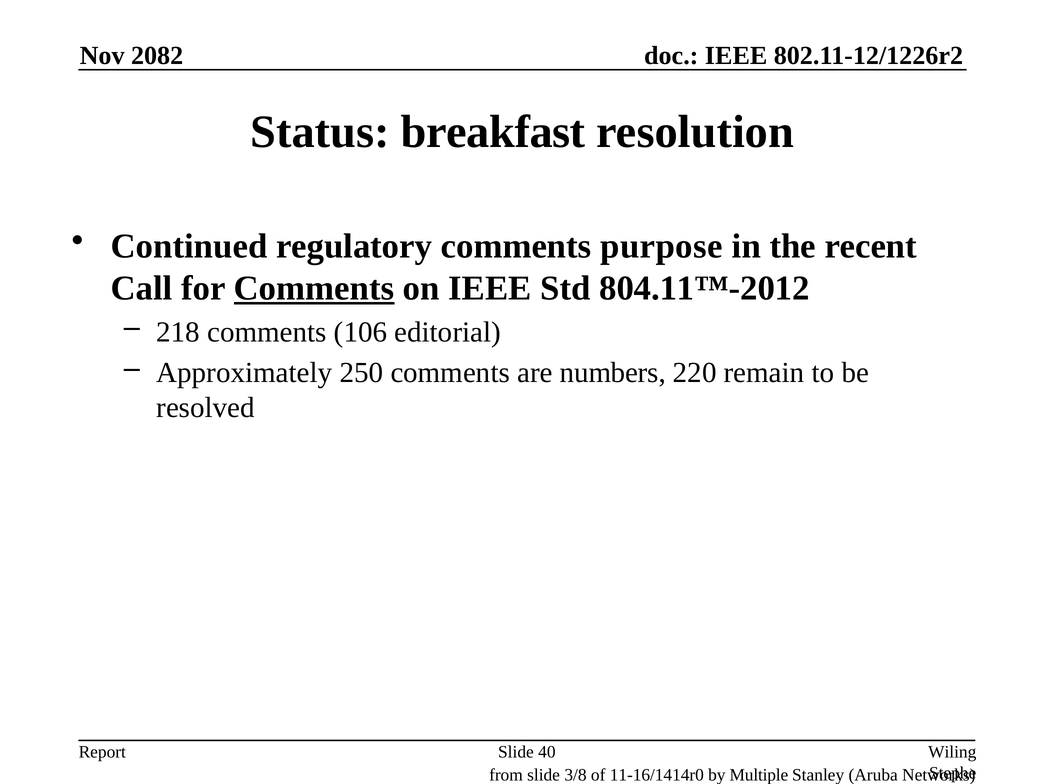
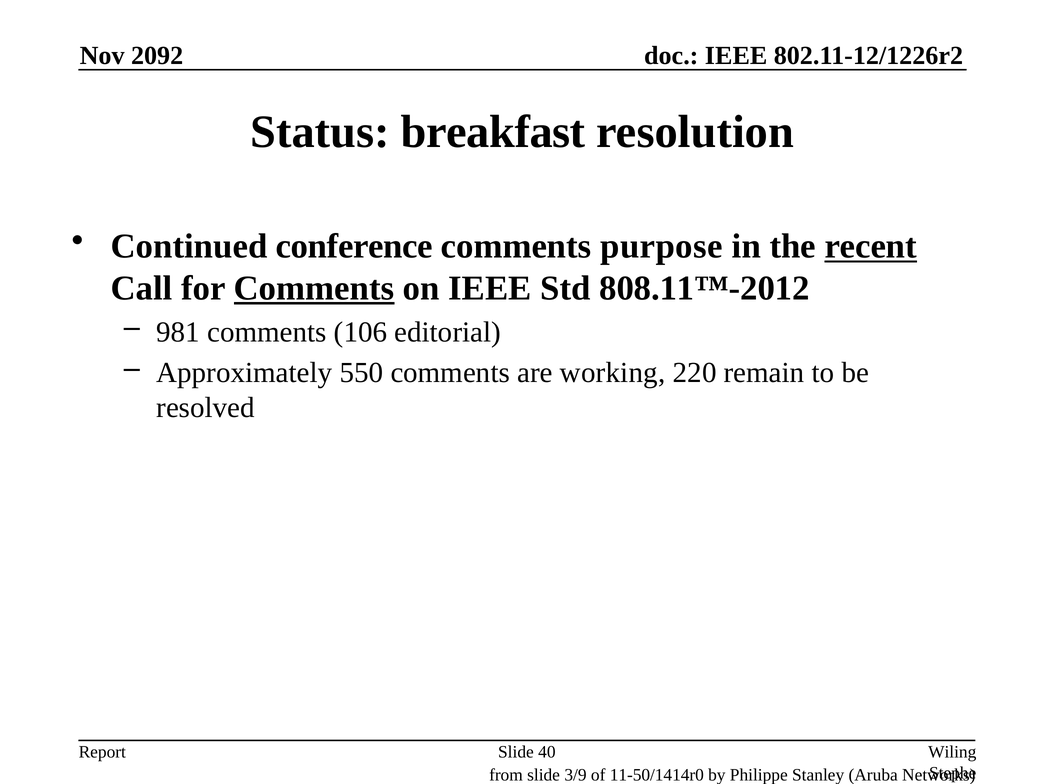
2082: 2082 -> 2092
regulatory: regulatory -> conference
recent underline: none -> present
804.11™-2012: 804.11™-2012 -> 808.11™-2012
218: 218 -> 981
250: 250 -> 550
numbers: numbers -> working
3/8: 3/8 -> 3/9
11-16/1414r0: 11-16/1414r0 -> 11-50/1414r0
Multiple: Multiple -> Philippe
